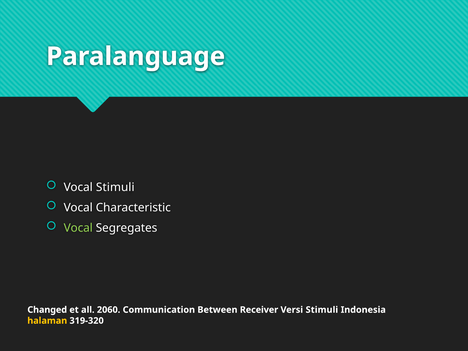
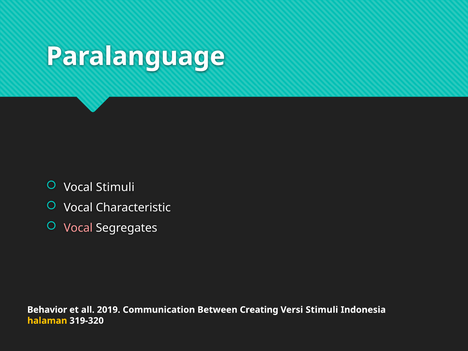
Vocal at (78, 228) colour: light green -> pink
Changed: Changed -> Behavior
2060: 2060 -> 2019
Receiver: Receiver -> Creating
